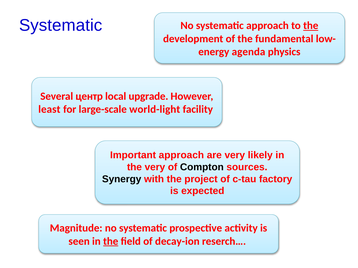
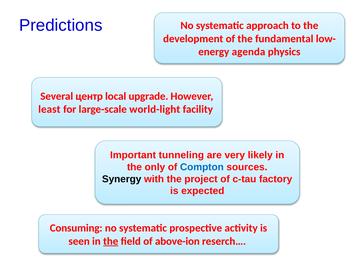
Systematic at (61, 25): Systematic -> Predictions
the at (311, 26) underline: present -> none
Important approach: approach -> tunneling
the very: very -> only
Compton colour: black -> blue
Magnitude: Magnitude -> Consuming
decay-ion: decay-ion -> above-ion
